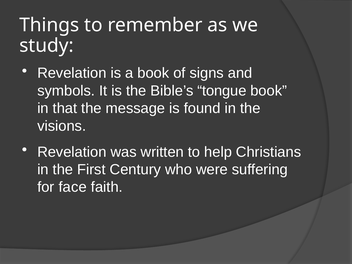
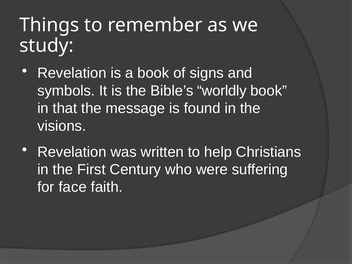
tongue: tongue -> worldly
